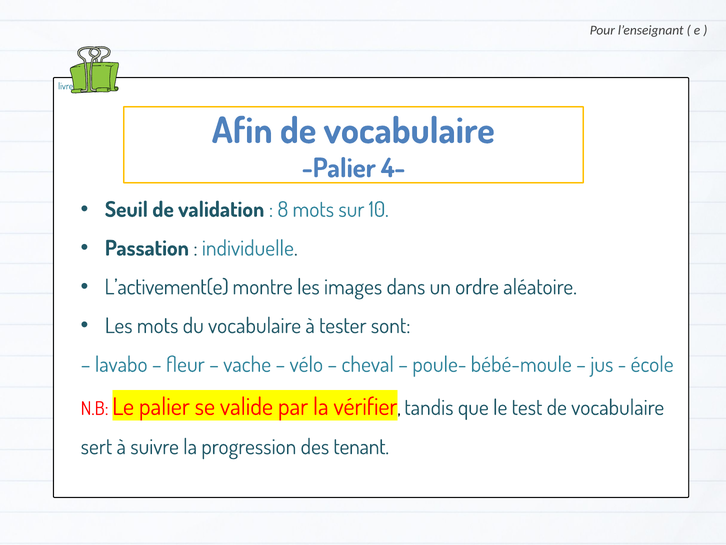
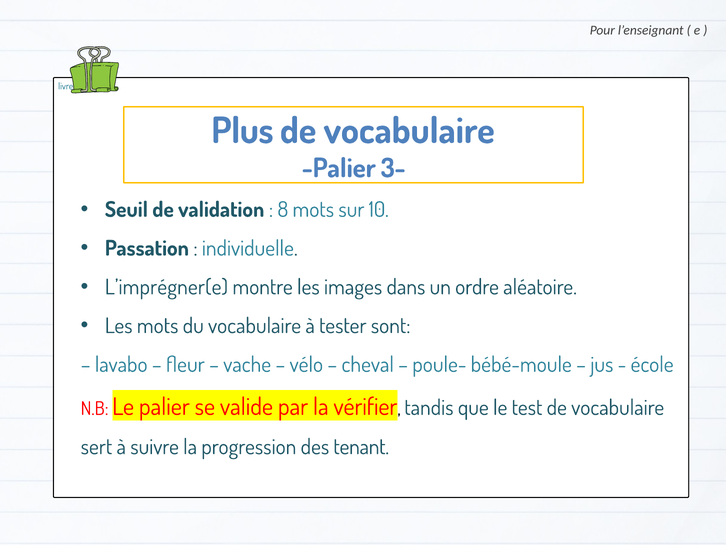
Afin: Afin -> Plus
4-: 4- -> 3-
L’activement(e: L’activement(e -> L’imprégner(e
